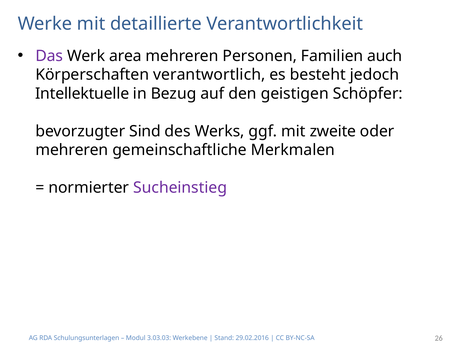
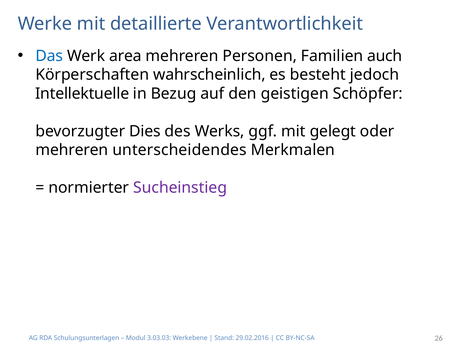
Das colour: purple -> blue
verantwortlich: verantwortlich -> wahrscheinlich
Sind: Sind -> Dies
zweite: zweite -> gelegt
gemeinschaftliche: gemeinschaftliche -> unterscheidendes
